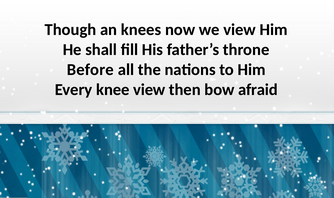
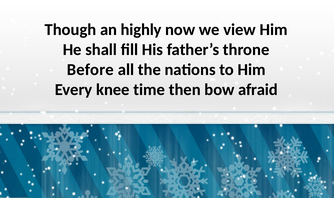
knees: knees -> highly
knee view: view -> time
